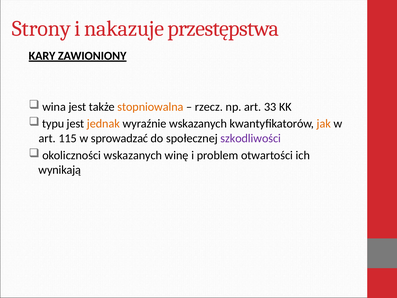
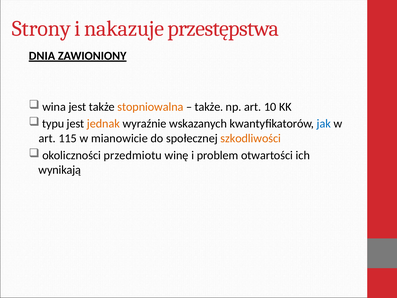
KARY: KARY -> DNIA
rzecz at (209, 107): rzecz -> także
33: 33 -> 10
jak colour: orange -> blue
sprowadzać: sprowadzać -> mianowicie
szkodliwości colour: purple -> orange
okoliczności wskazanych: wskazanych -> przedmiotu
